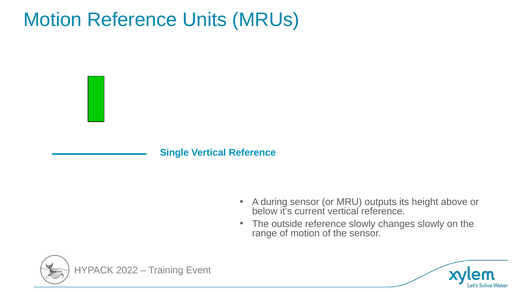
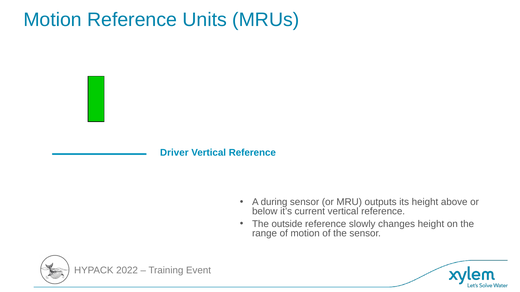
Single: Single -> Driver
changes slowly: slowly -> height
